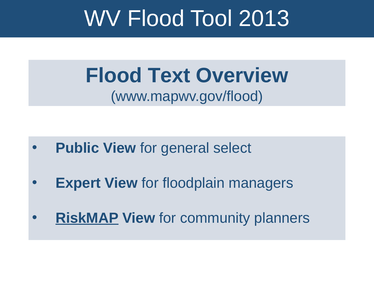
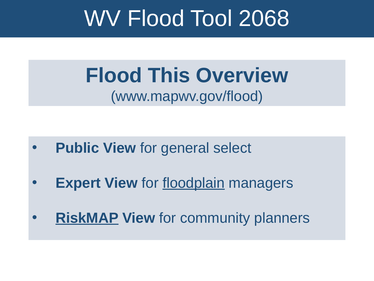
2013: 2013 -> 2068
Text: Text -> This
floodplain underline: none -> present
